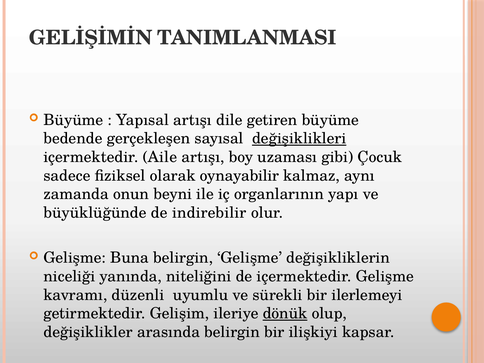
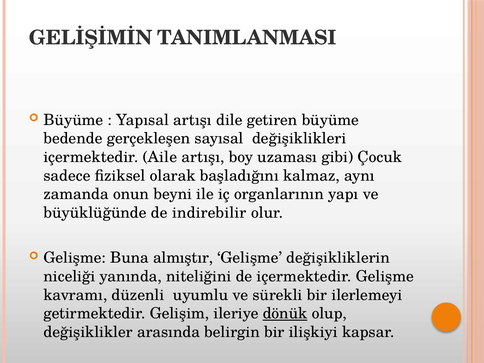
değişiklikleri underline: present -> none
oynayabilir: oynayabilir -> başladığını
Buna belirgin: belirgin -> almıştır
